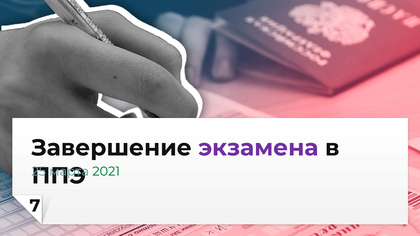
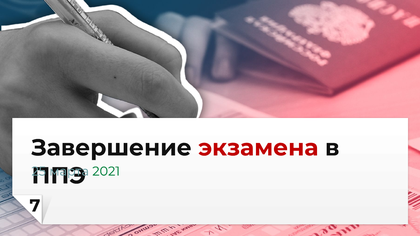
экзамена colour: purple -> red
